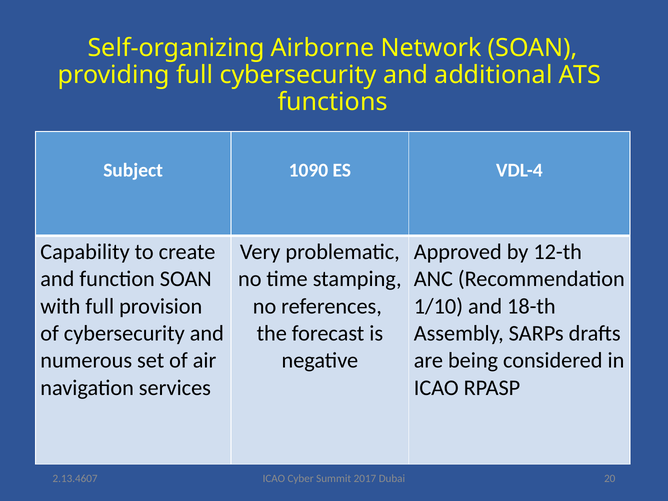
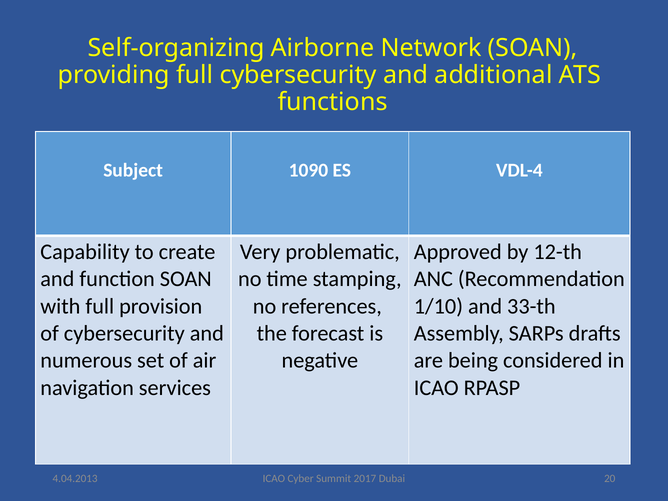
18-th: 18-th -> 33-th
2.13.4607: 2.13.4607 -> 4.04.2013
